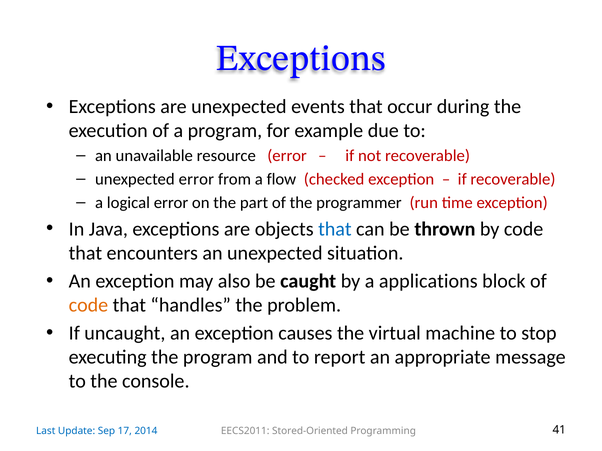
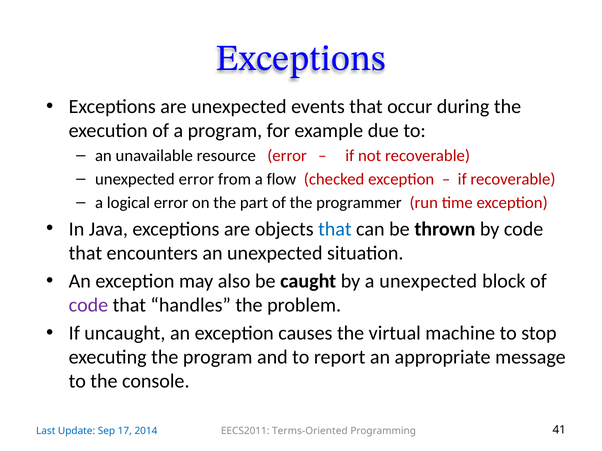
a applications: applications -> unexpected
code at (88, 305) colour: orange -> purple
Stored-Oriented: Stored-Oriented -> Terms-Oriented
